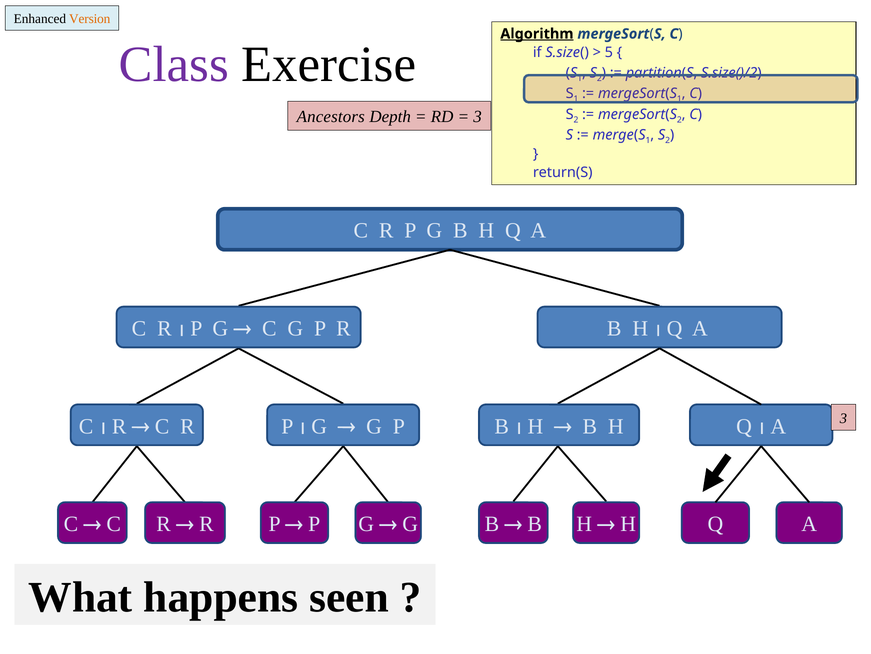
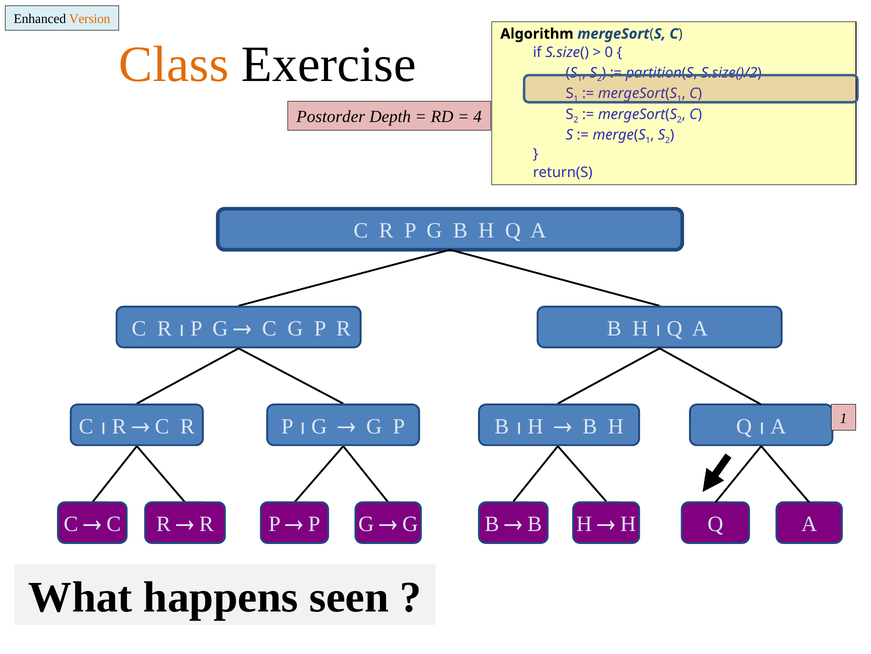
Algorithm underline: present -> none
Class colour: purple -> orange
5: 5 -> 0
Ancestors: Ancestors -> Postorder
3 at (478, 117): 3 -> 4
H 3: 3 -> 1
